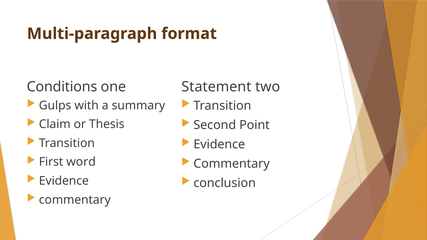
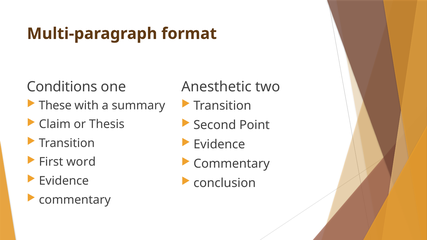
Statement: Statement -> Anesthetic
Gulps: Gulps -> These
